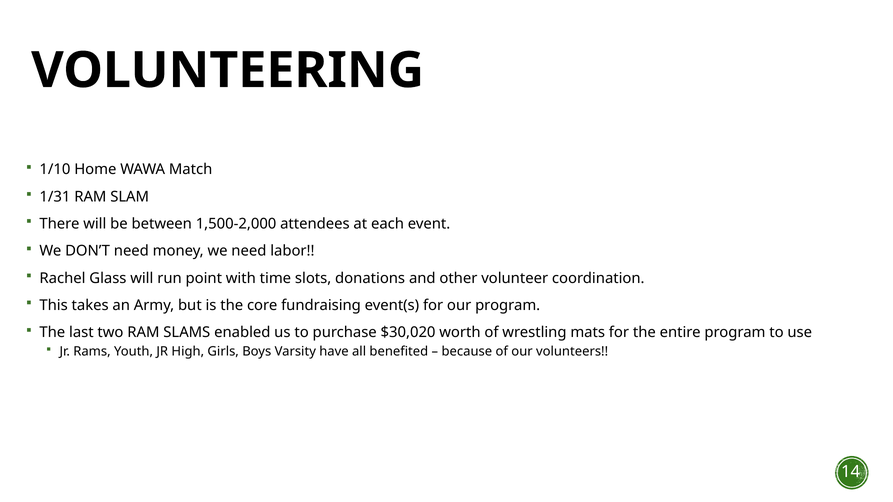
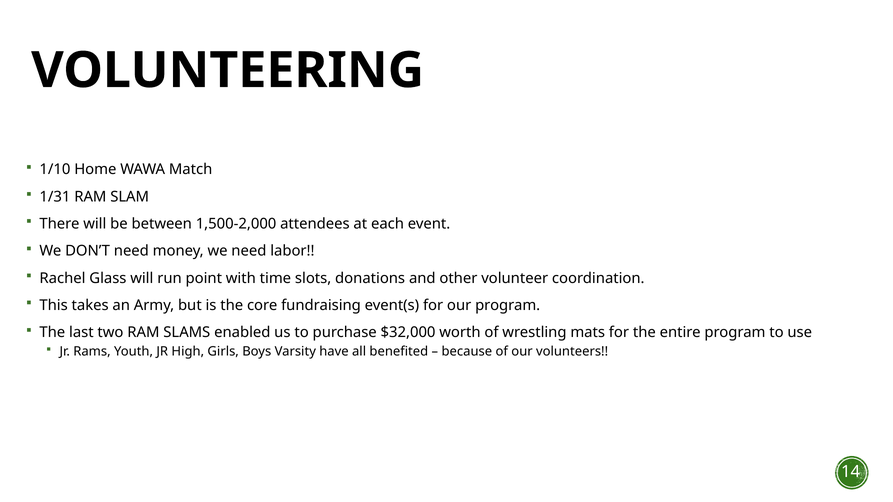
$30,020: $30,020 -> $32,000
